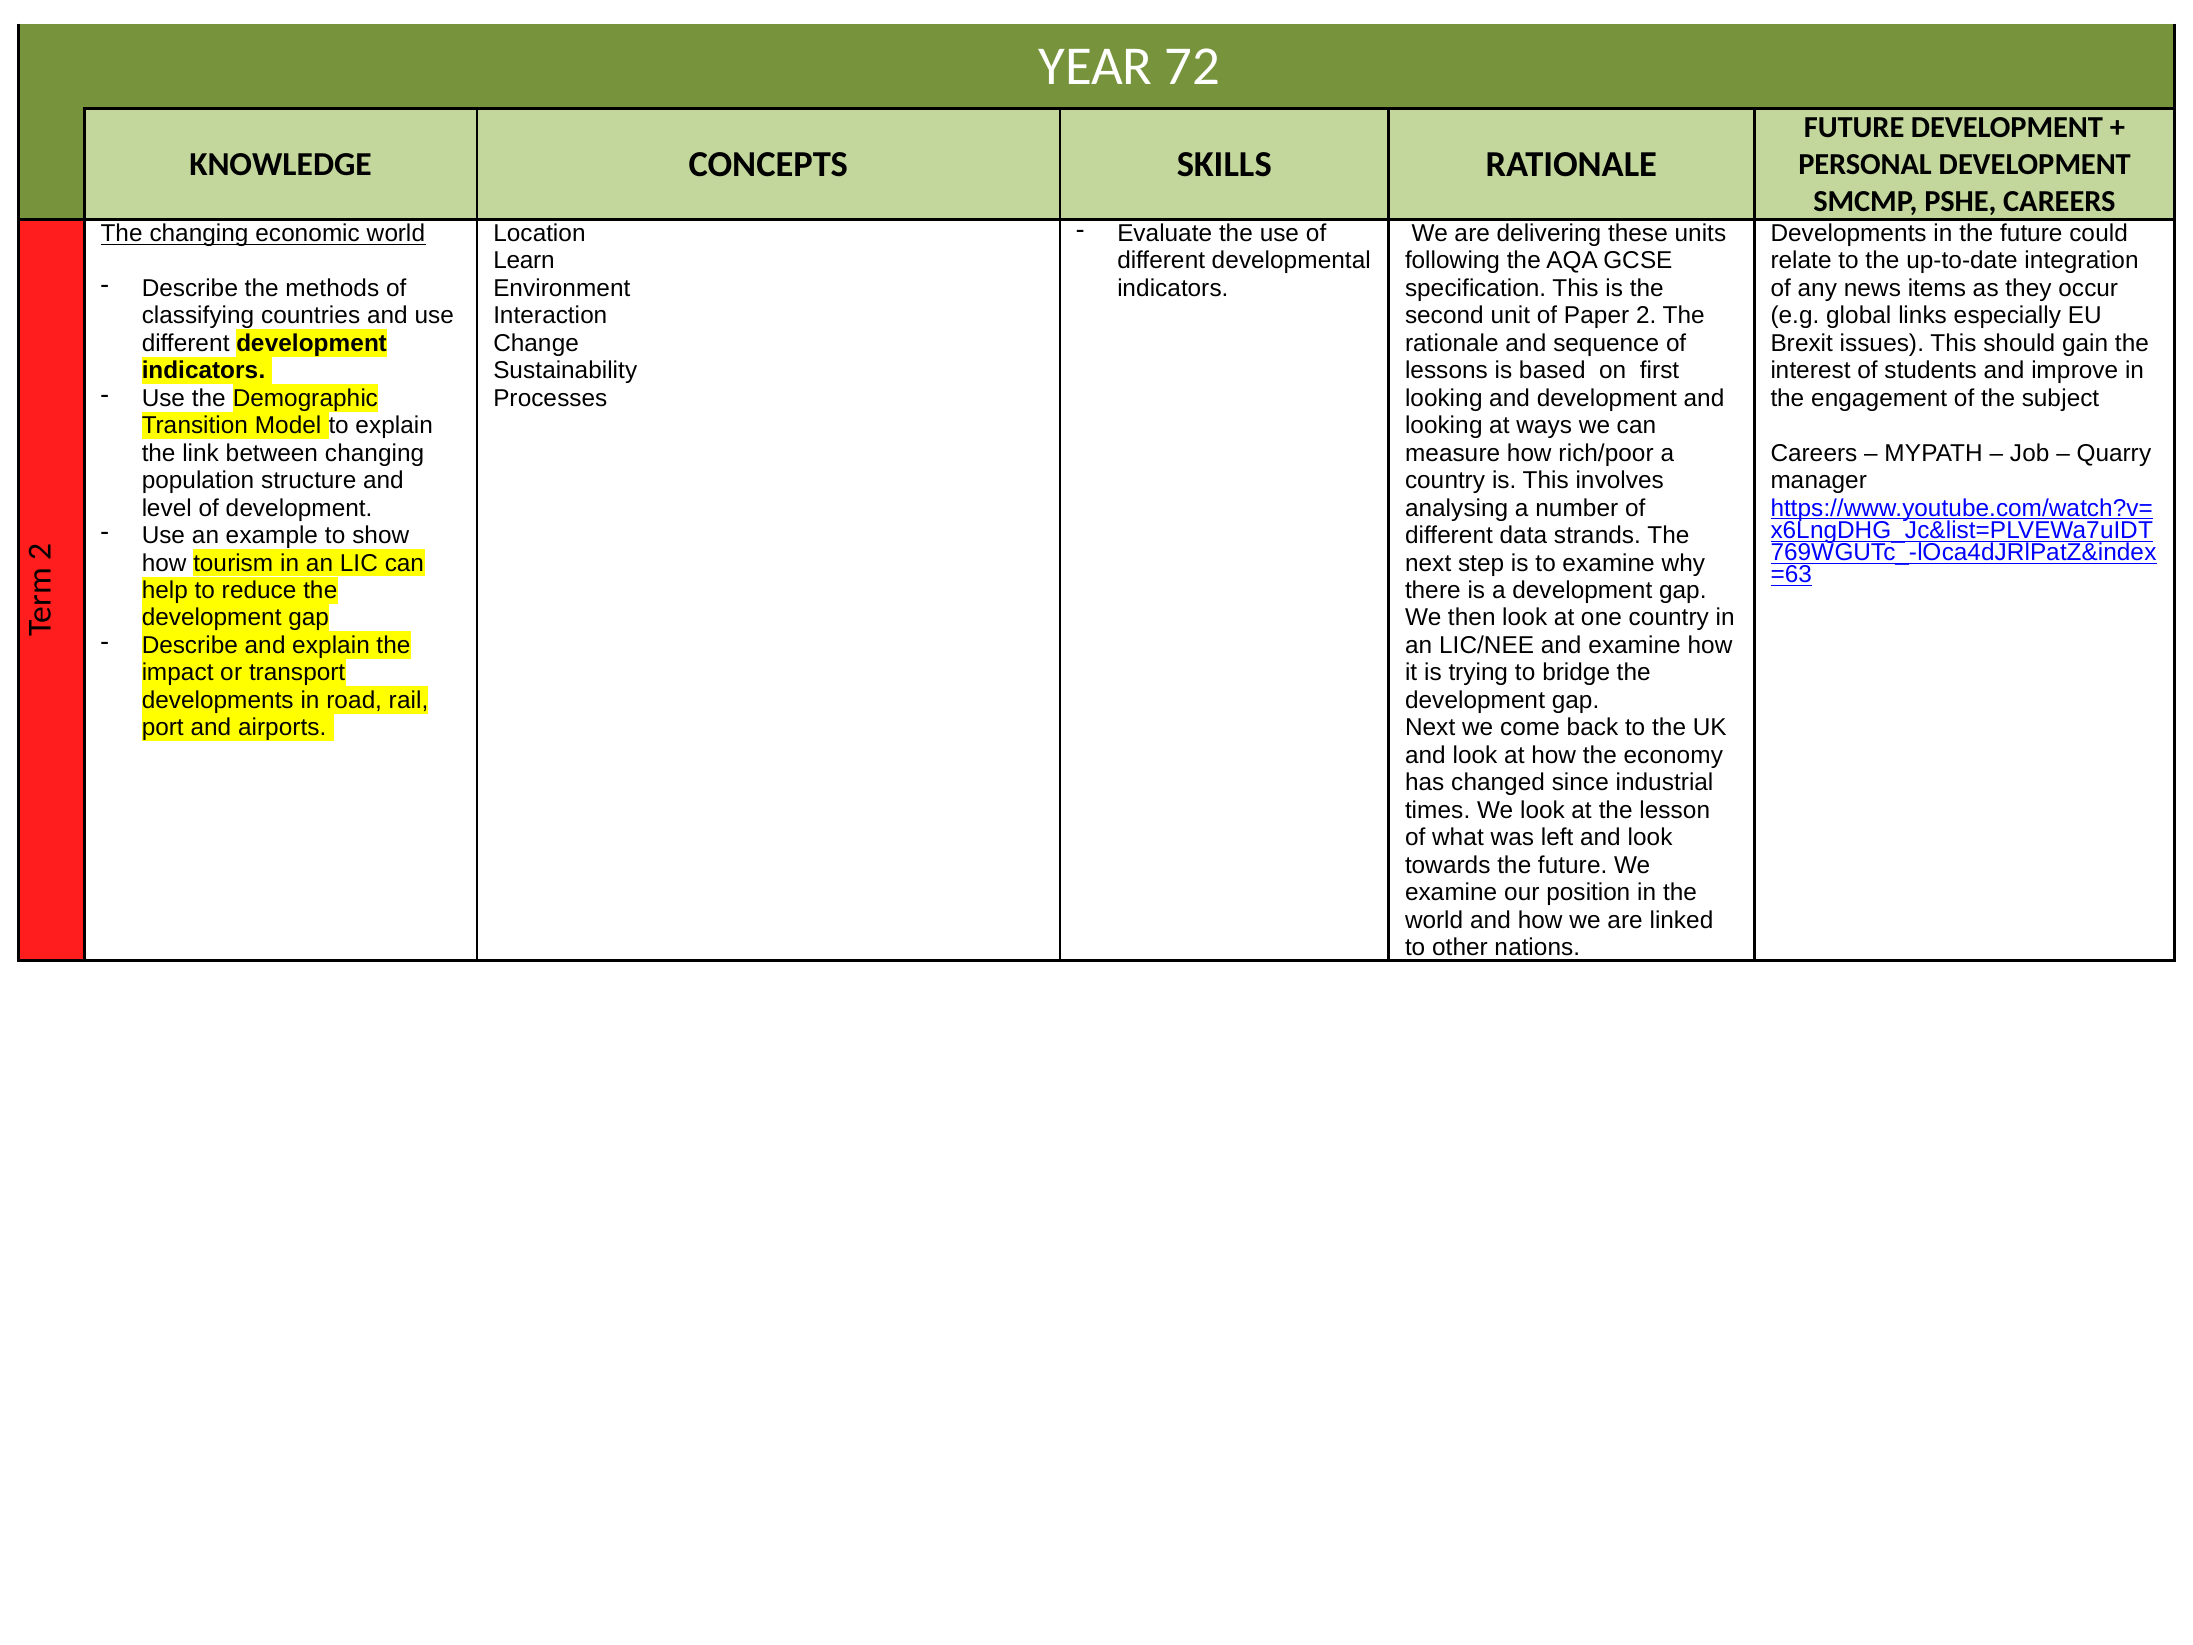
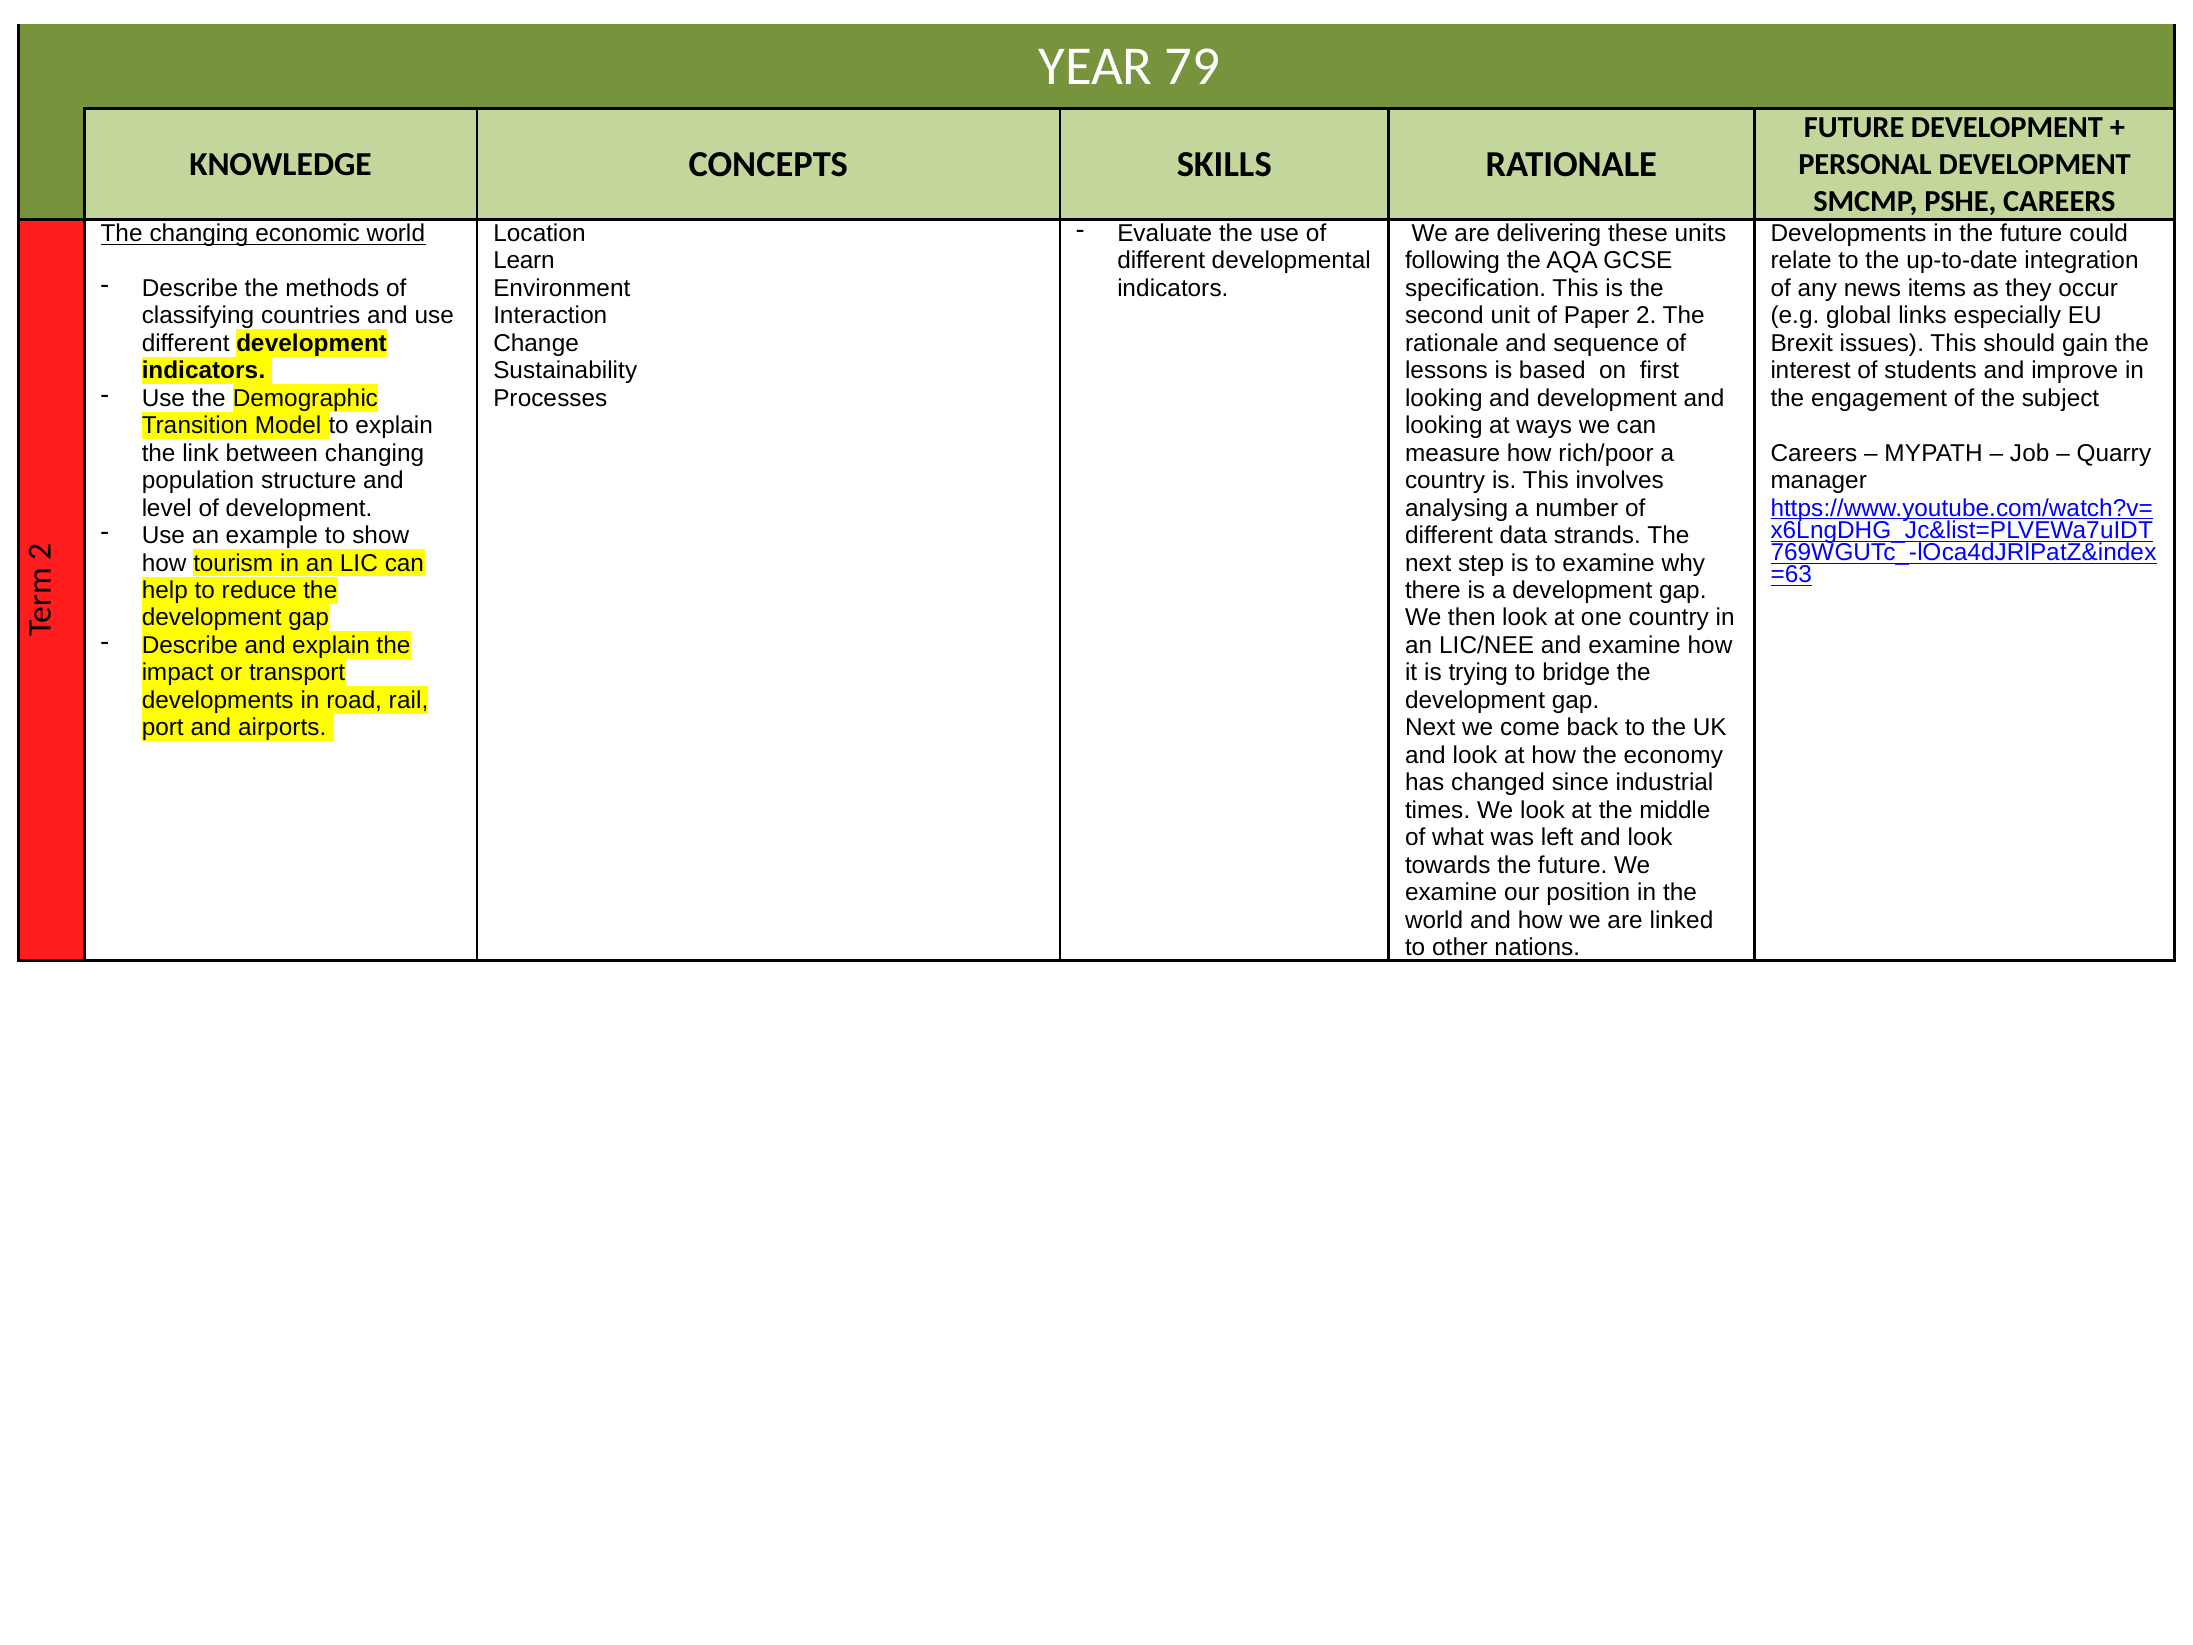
72: 72 -> 79
lesson: lesson -> middle
